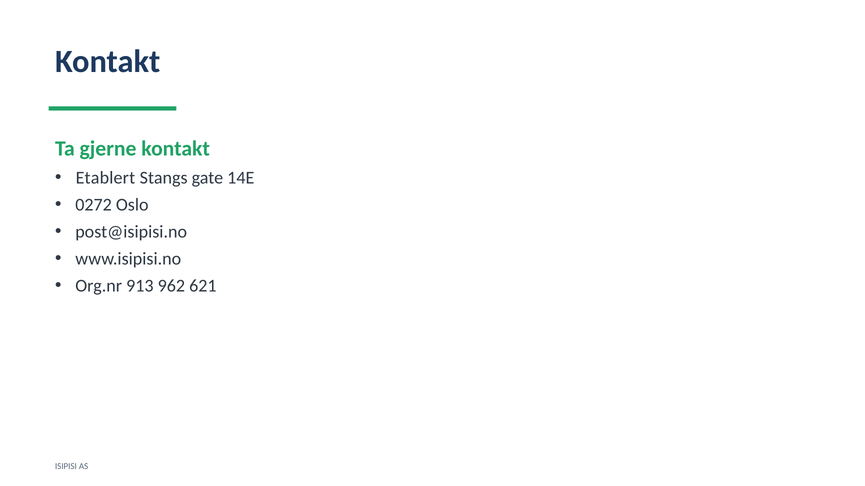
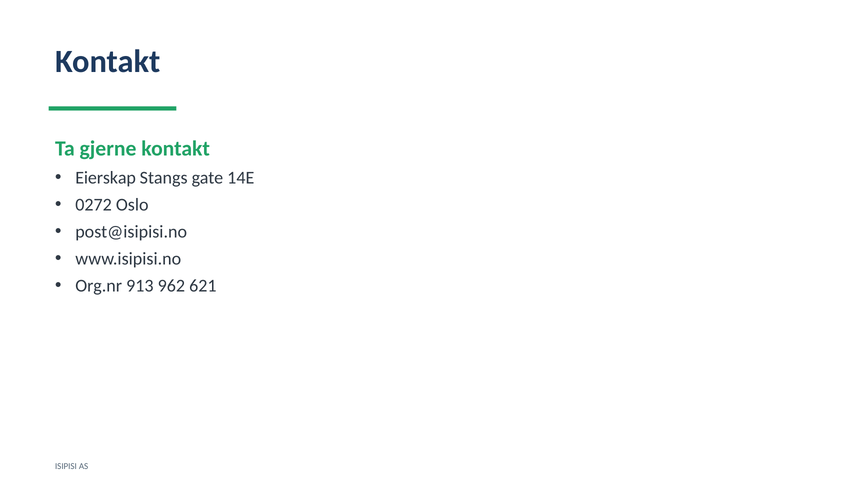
Etablert: Etablert -> Eierskap
